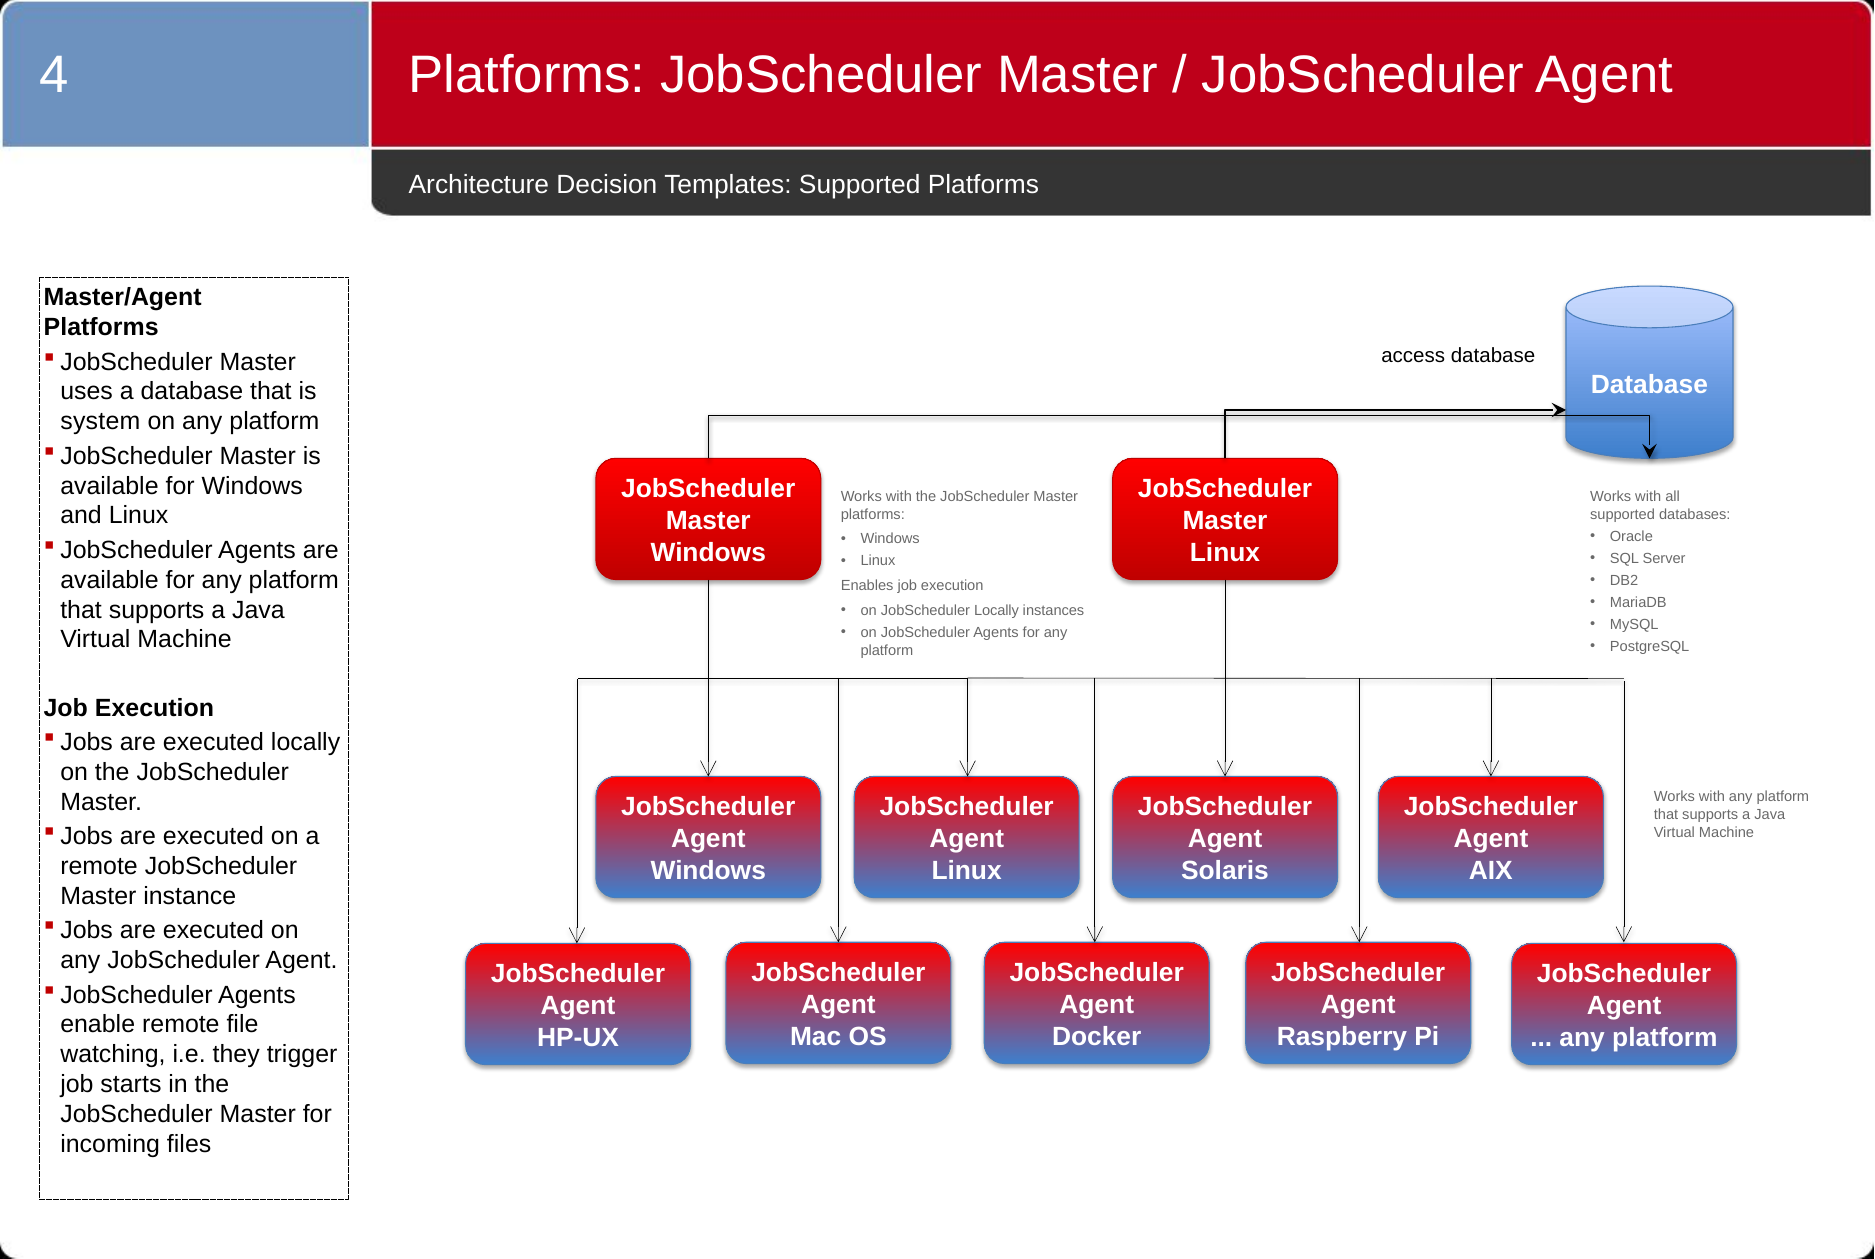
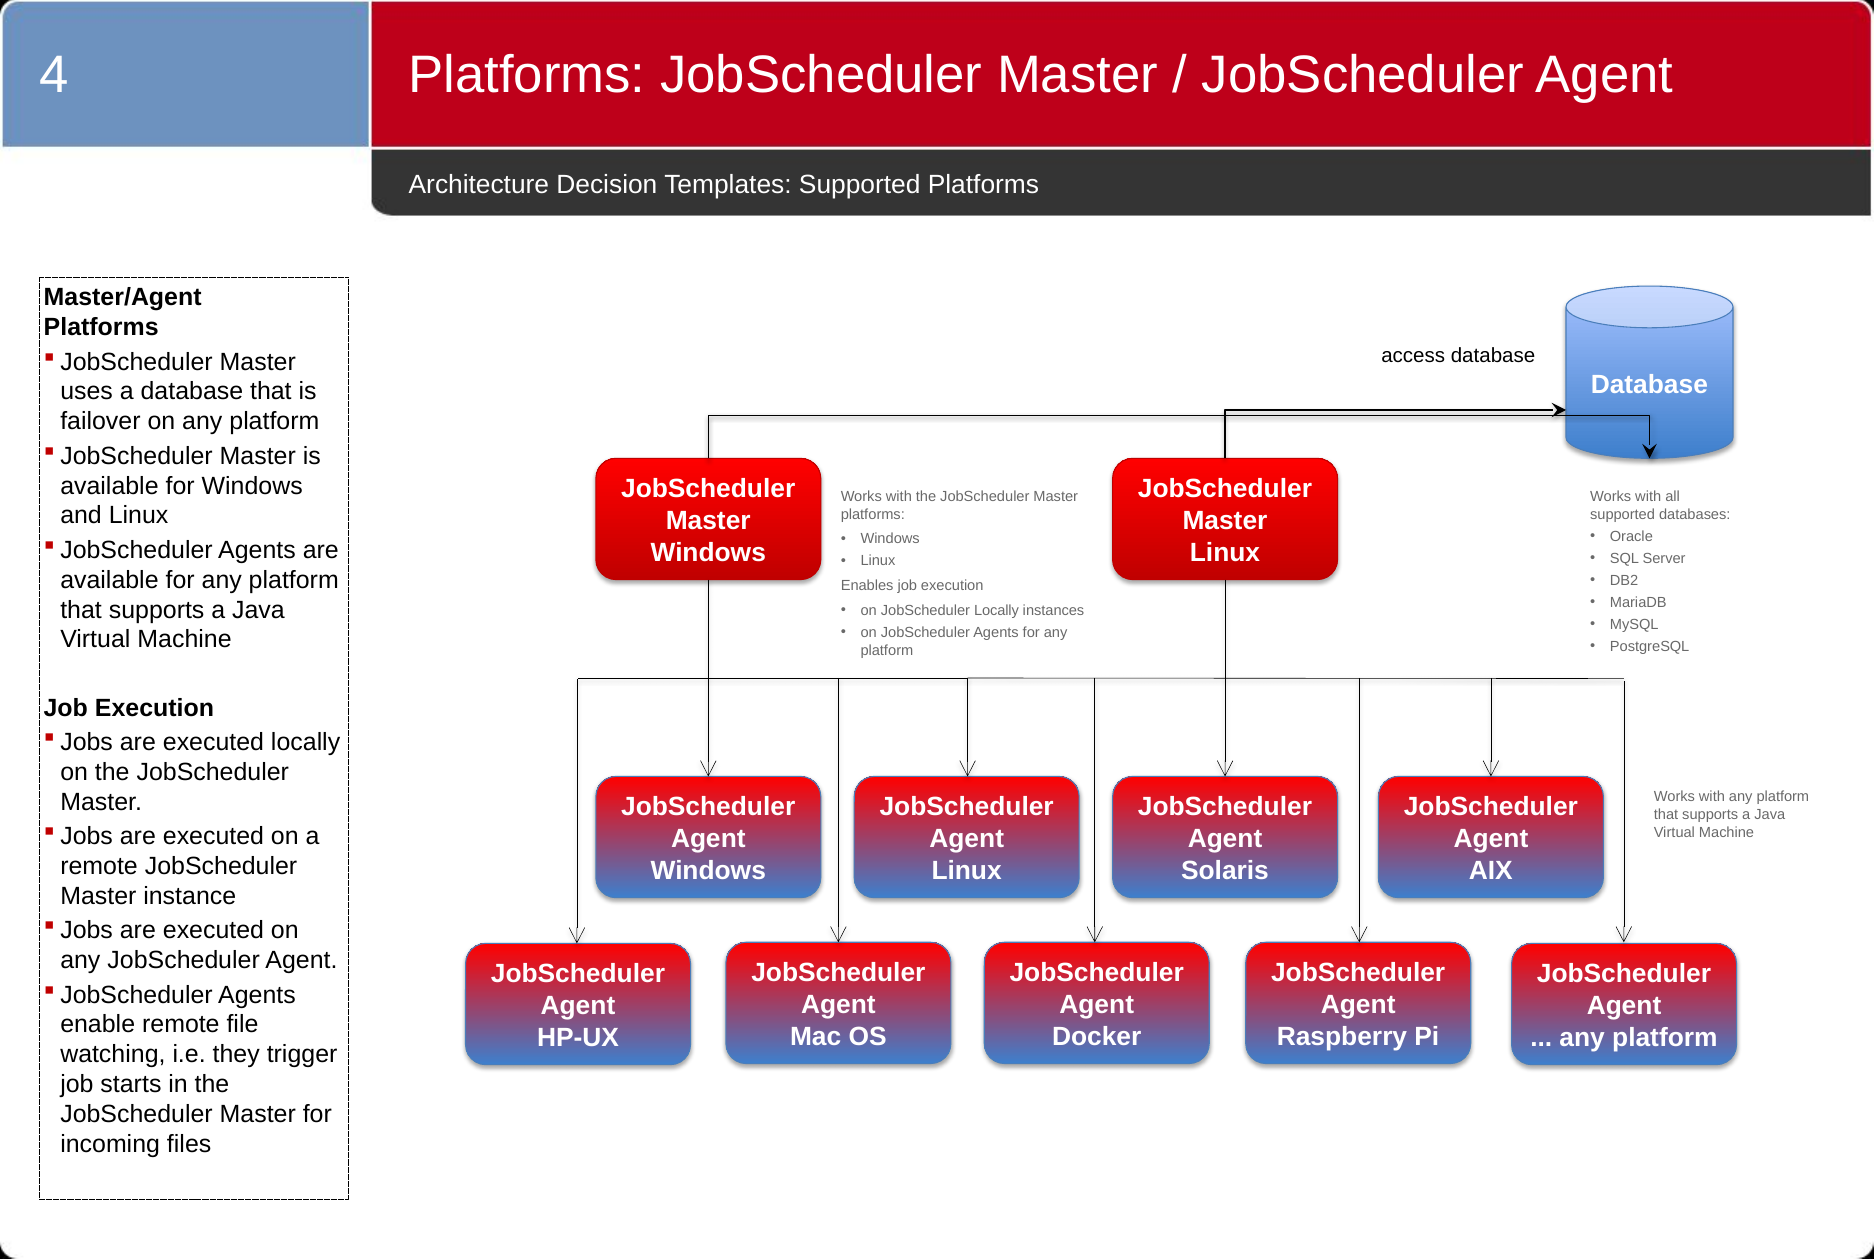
system: system -> failover
